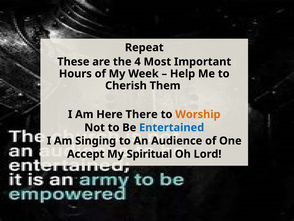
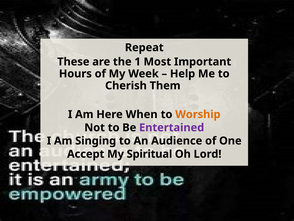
4: 4 -> 1
There: There -> When
Entertained colour: blue -> purple
